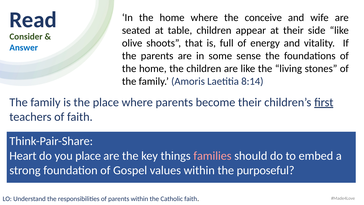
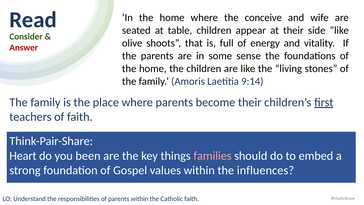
Answer colour: blue -> red
8:14: 8:14 -> 9:14
you place: place -> been
purposeful: purposeful -> influences
